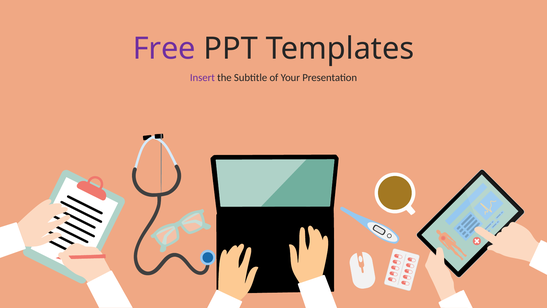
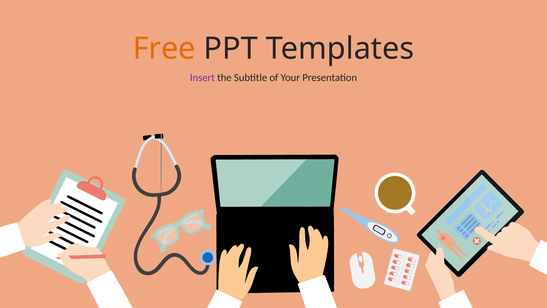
Free colour: purple -> orange
